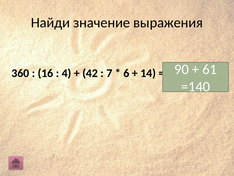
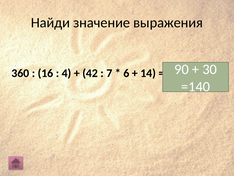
61: 61 -> 30
